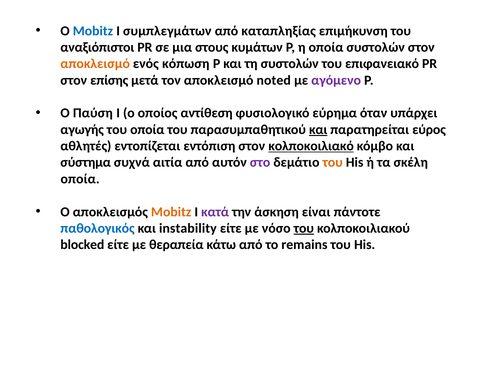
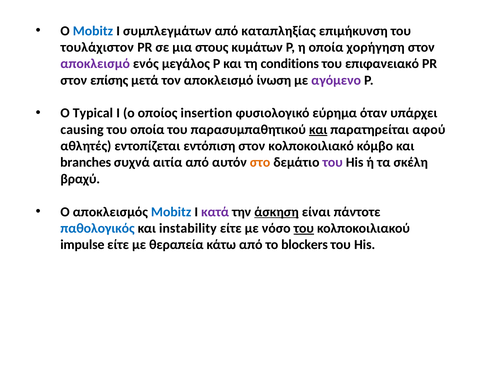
αναξιόπιστοι: αναξιόπιστοι -> τουλάχιστον
οποία συστολών: συστολών -> χορήγηση
αποκλεισμό at (95, 64) colour: orange -> purple
κόπωση: κόπωση -> μεγάλος
τη συστολών: συστολών -> conditions
noted: noted -> ίνωση
Παύση: Παύση -> Typical
αντίθεση: αντίθεση -> insertion
αγωγής: αγωγής -> causing
εύρος: εύρος -> αφού
κολποκοιλιακό underline: present -> none
σύστημα: σύστημα -> branches
στο colour: purple -> orange
του at (333, 163) colour: orange -> purple
οποία at (80, 179): οποία -> βραχύ
Mobitz at (171, 212) colour: orange -> blue
άσκηση underline: none -> present
blocked: blocked -> impulse
remains: remains -> blockers
